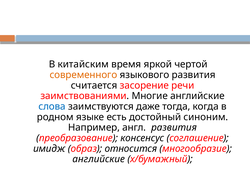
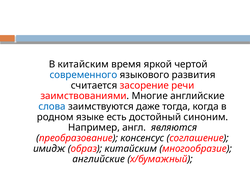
современного colour: orange -> blue
англ развития: развития -> являются
образ относится: относится -> китайским
